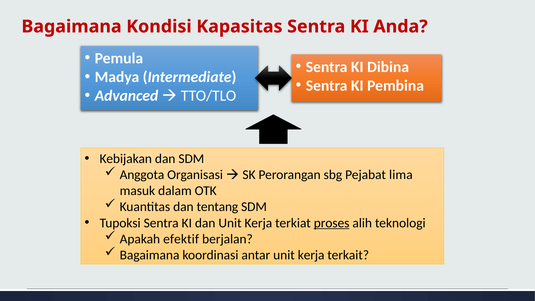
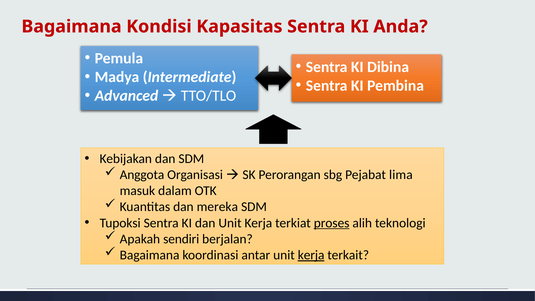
tentang: tentang -> mereka
efektif: efektif -> sendiri
kerja at (311, 255) underline: none -> present
